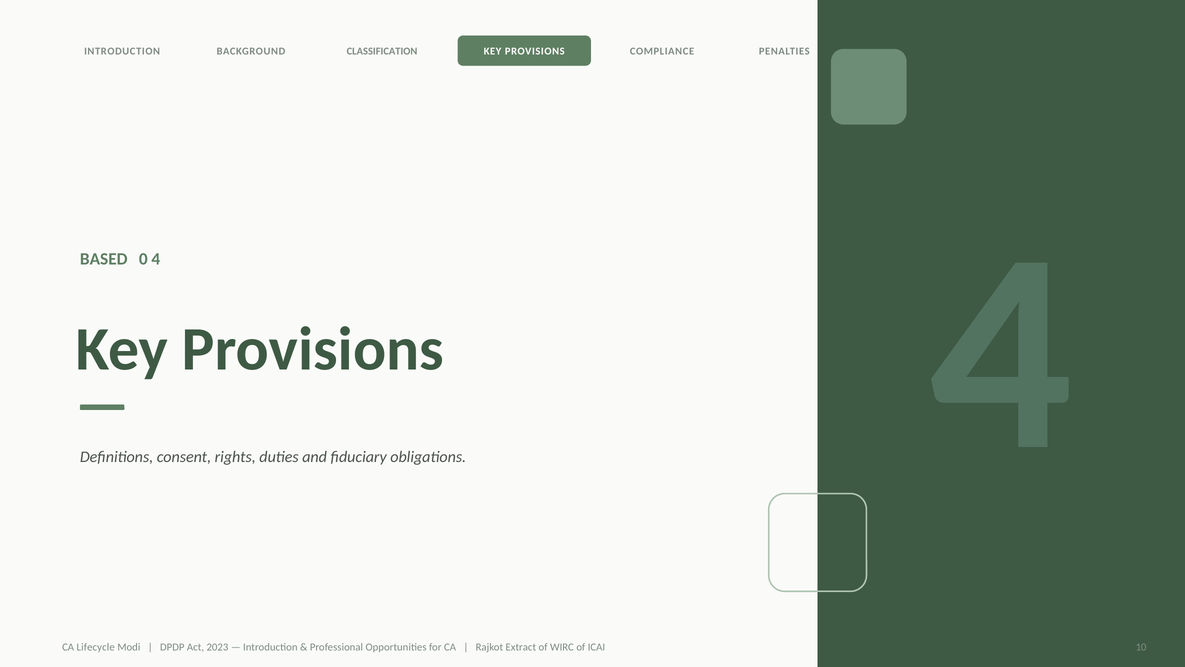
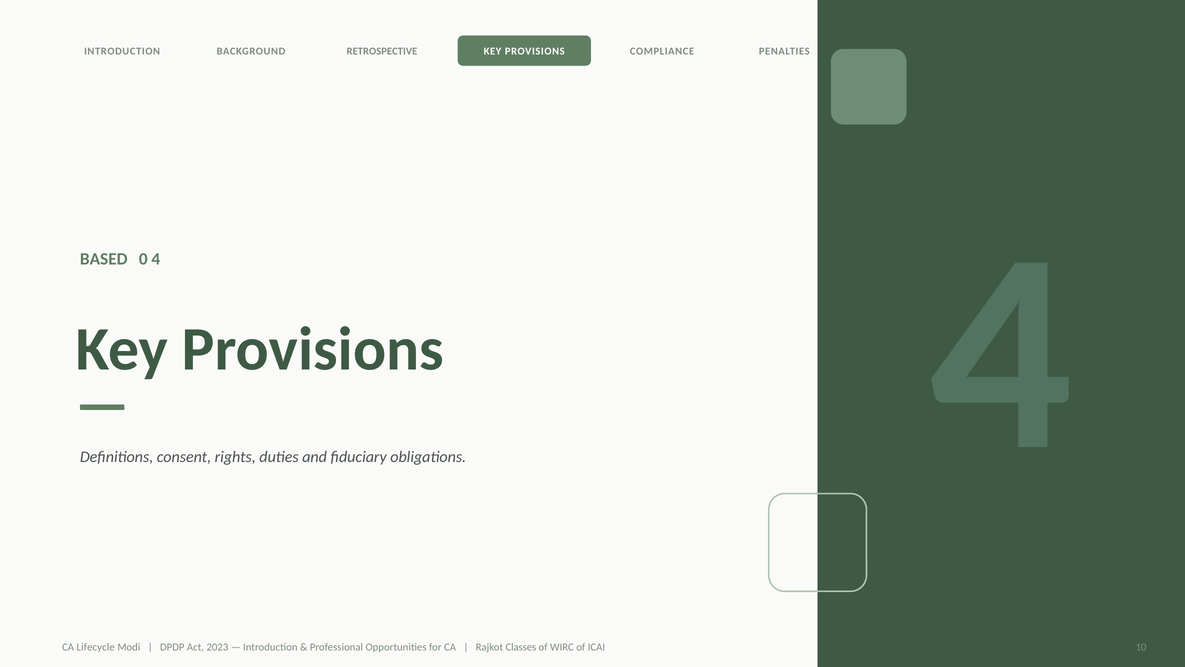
CLASSIFICATION: CLASSIFICATION -> RETROSPECTIVE
Extract: Extract -> Classes
